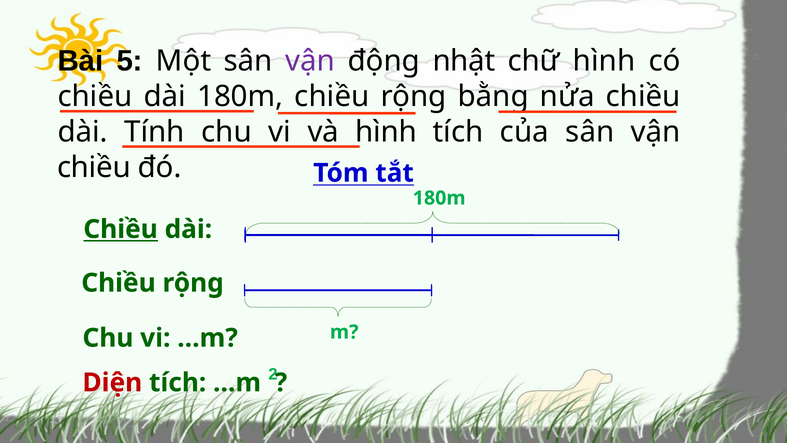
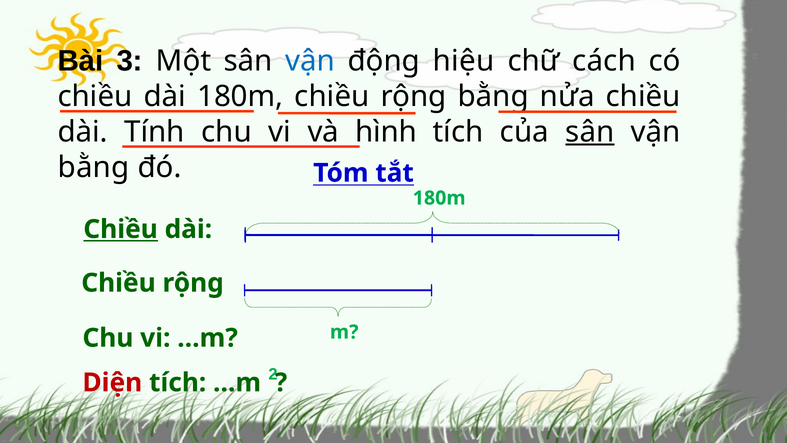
5: 5 -> 3
vận at (310, 61) colour: purple -> blue
nhật: nhật -> hiệu
chữ hình: hình -> cách
sân at (590, 132) underline: none -> present
chiều at (94, 167): chiều -> bằng
